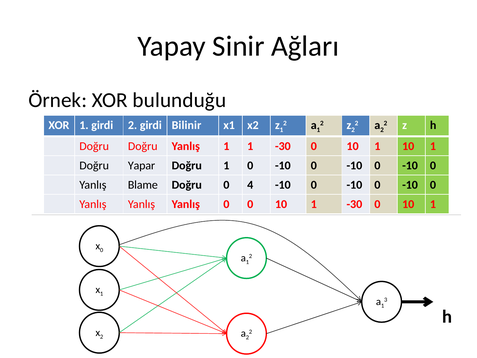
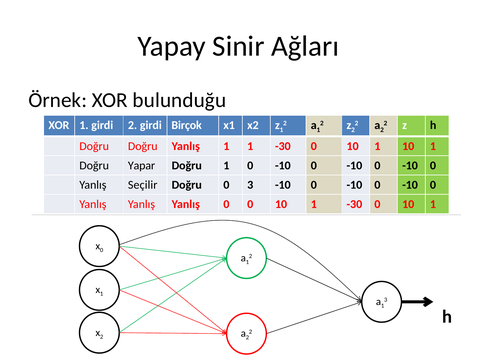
Bilinir: Bilinir -> Birçok
Blame: Blame -> Seçilir
0 4: 4 -> 3
